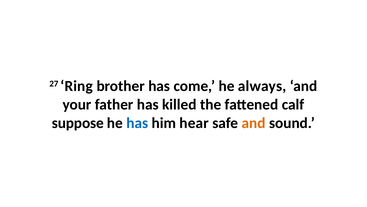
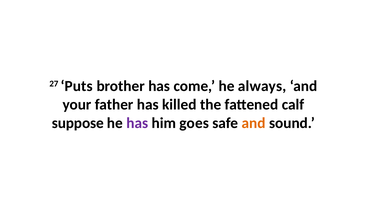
Ring: Ring -> Puts
has at (137, 123) colour: blue -> purple
hear: hear -> goes
